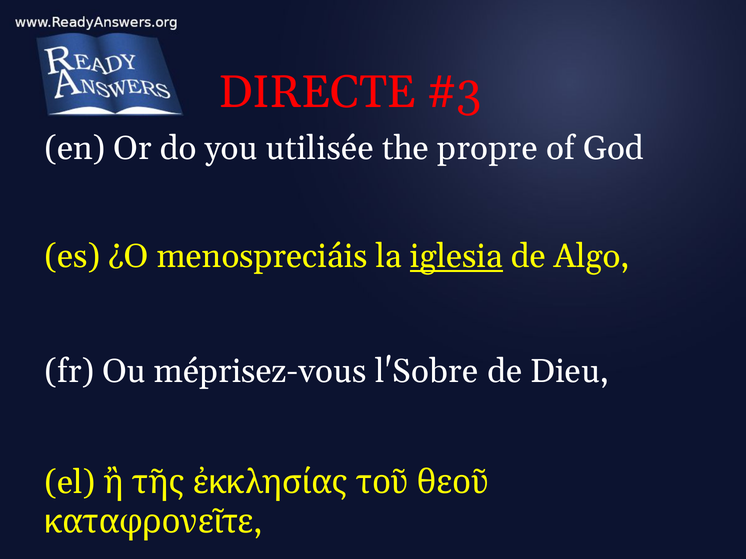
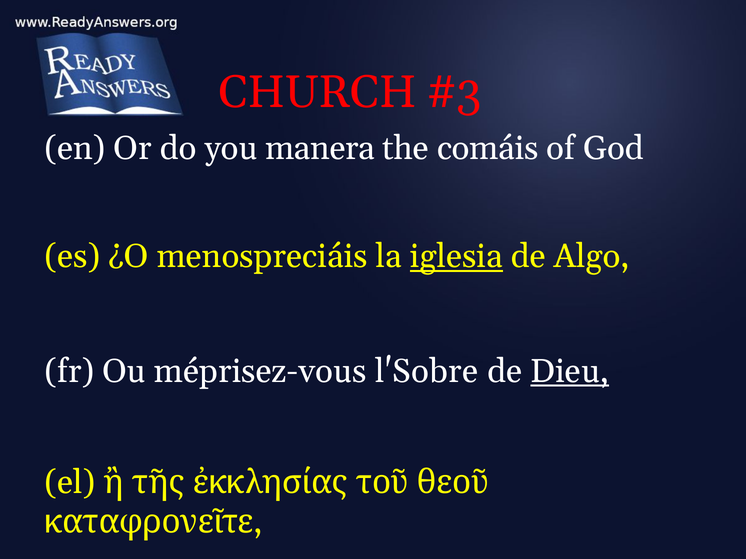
DIRECTE: DIRECTE -> CHURCH
utilisée: utilisée -> manera
propre: propre -> comáis
Dieu underline: none -> present
